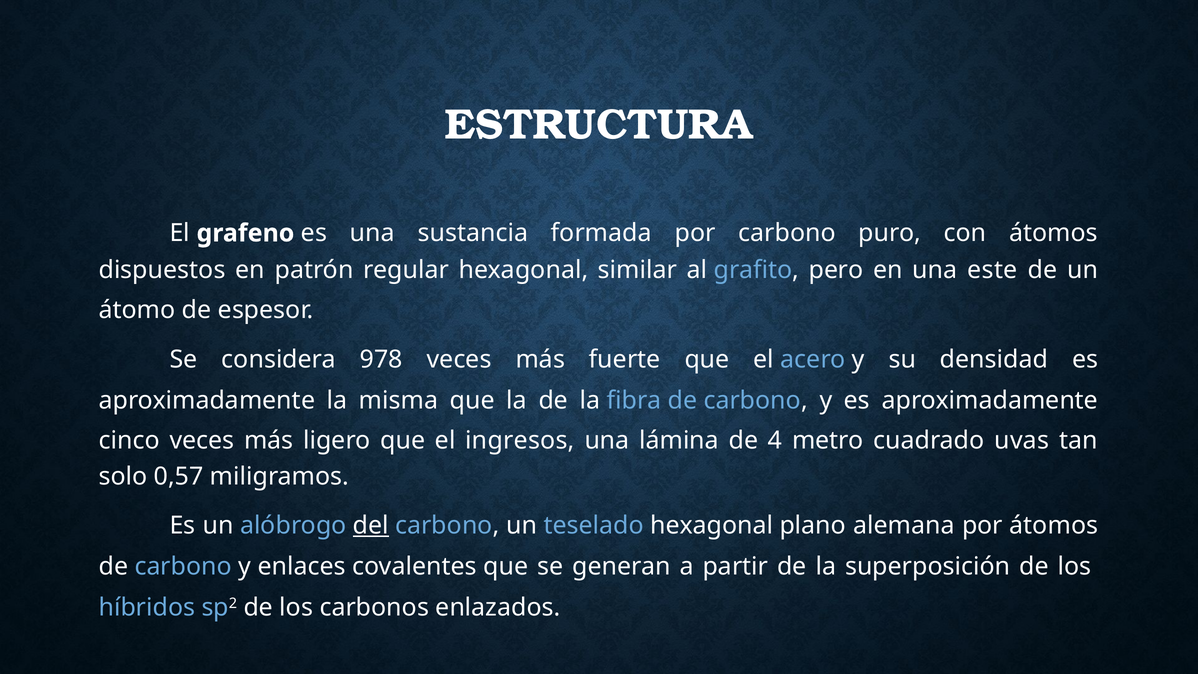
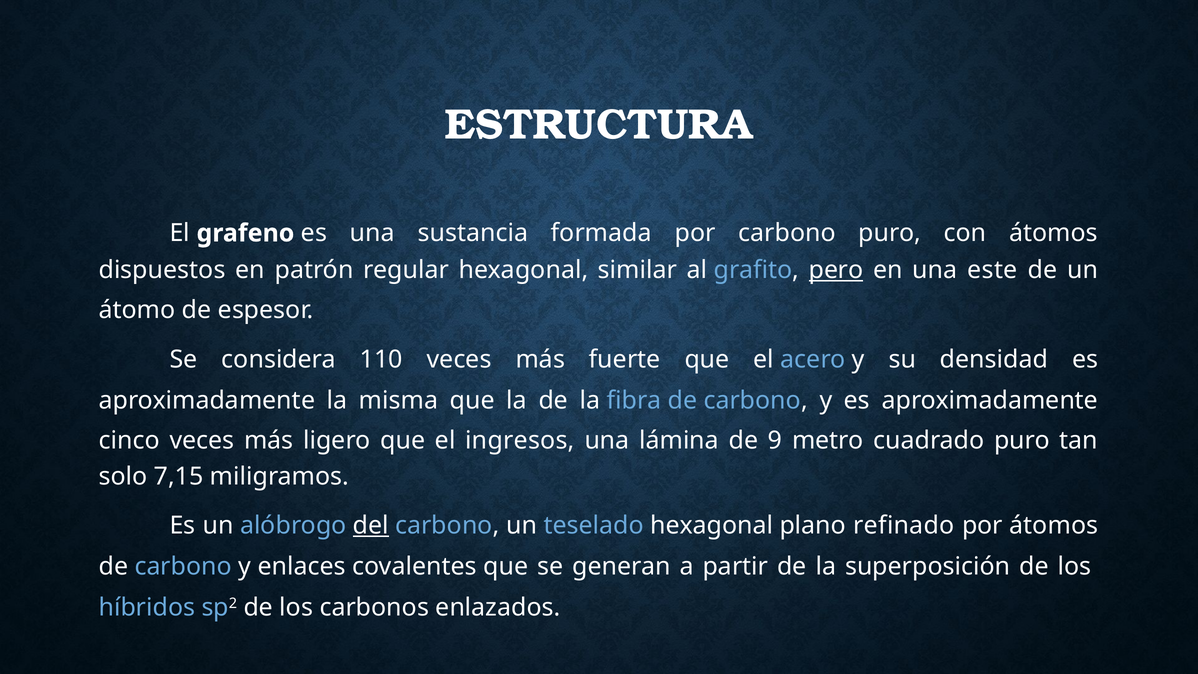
pero underline: none -> present
978: 978 -> 110
4: 4 -> 9
cuadrado uvas: uvas -> puro
0,57: 0,57 -> 7,15
alemana: alemana -> refinado
